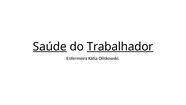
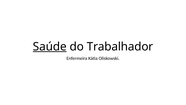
Trabalhador underline: present -> none
